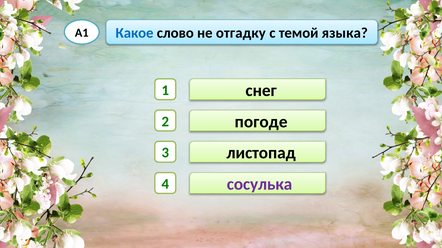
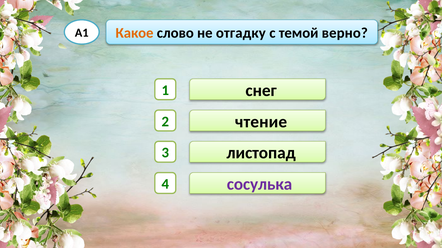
Какое colour: blue -> orange
языка: языка -> верно
погоде: погоде -> чтение
